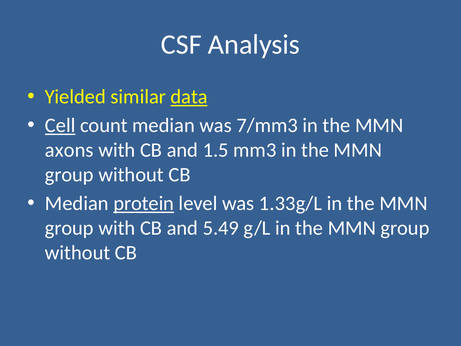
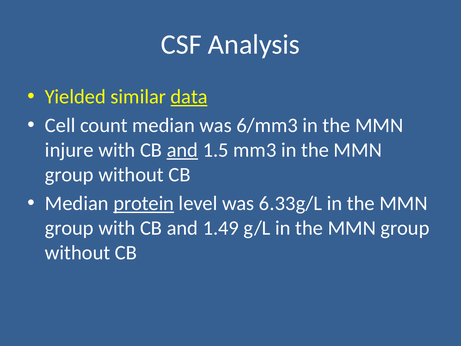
Cell underline: present -> none
7/mm3: 7/mm3 -> 6/mm3
axons: axons -> injure
and at (182, 150) underline: none -> present
1.33g/L: 1.33g/L -> 6.33g/L
5.49: 5.49 -> 1.49
